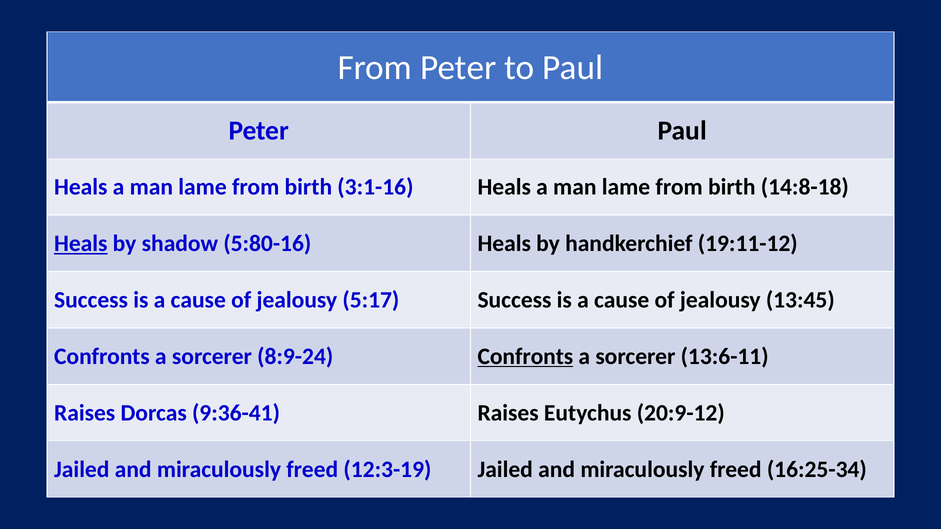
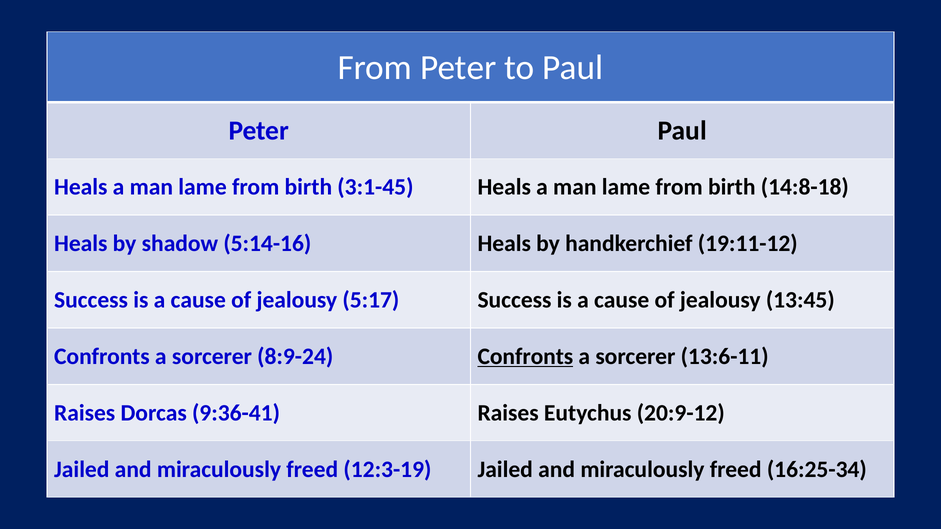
3:1-16: 3:1-16 -> 3:1-45
Heals at (81, 244) underline: present -> none
5:80-16: 5:80-16 -> 5:14-16
